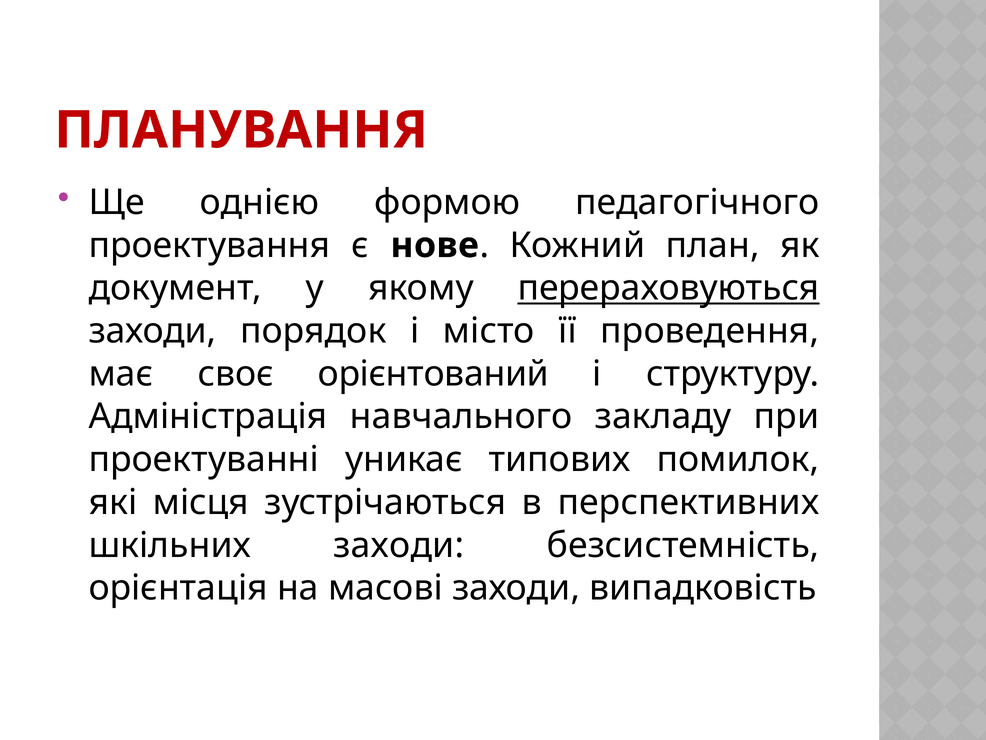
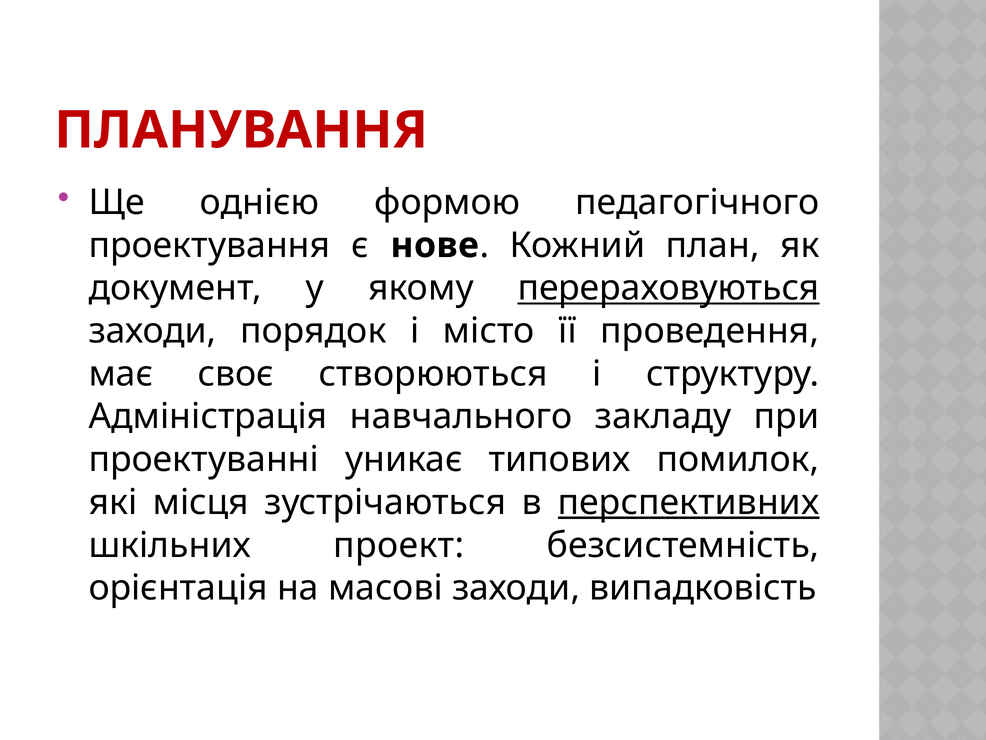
орієнтований: орієнтований -> створюються
перспективних underline: none -> present
шкільних заходи: заходи -> проект
